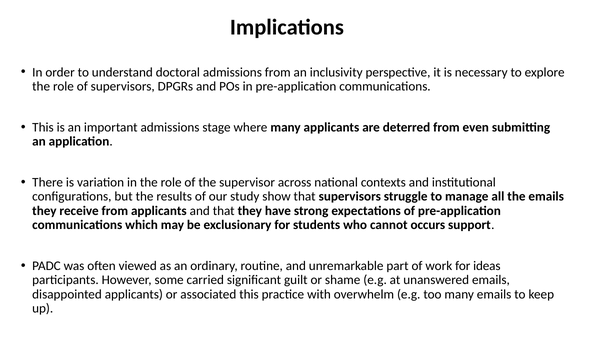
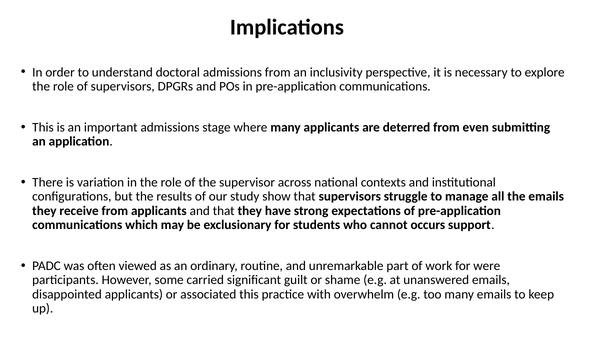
ideas: ideas -> were
